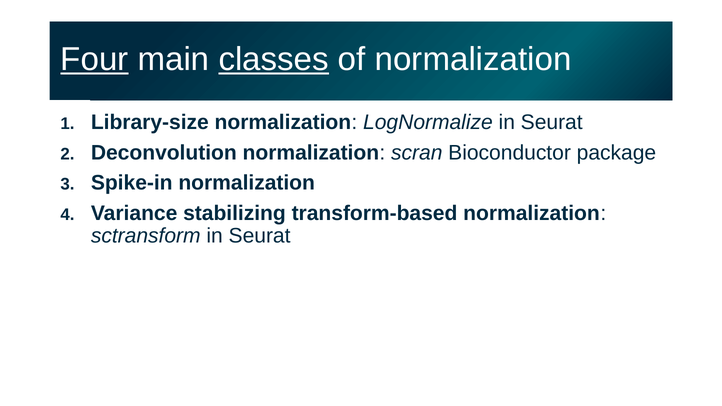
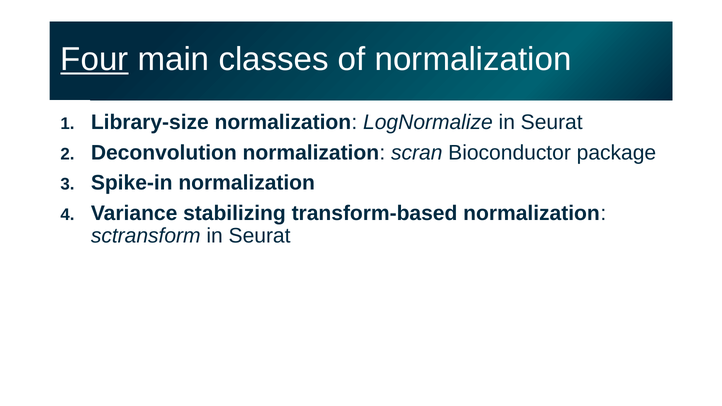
classes underline: present -> none
